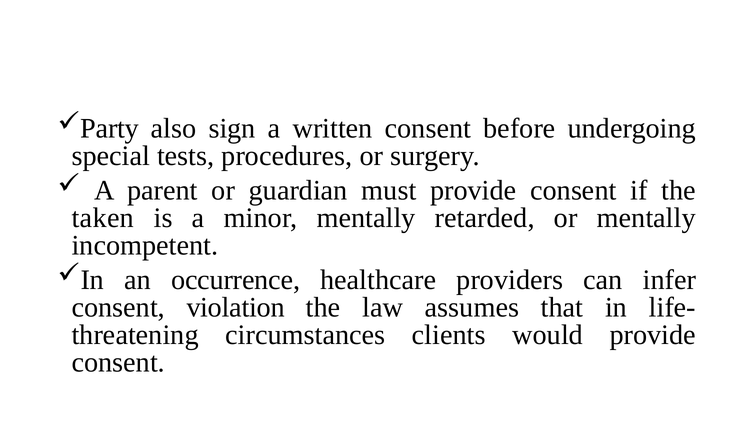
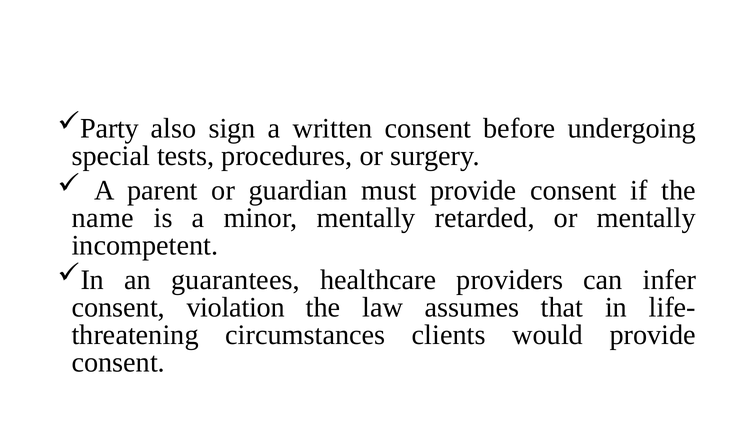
taken: taken -> name
occurrence: occurrence -> guarantees
